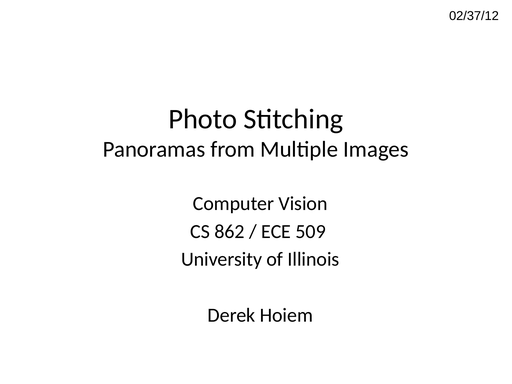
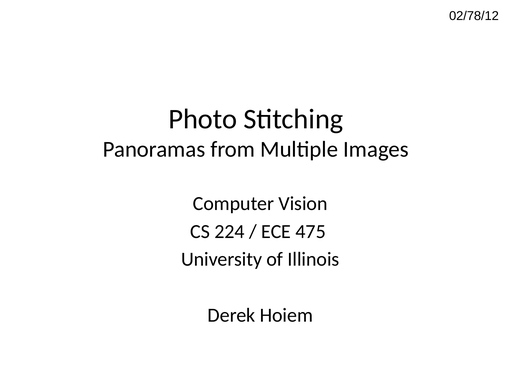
02/37/12: 02/37/12 -> 02/78/12
862: 862 -> 224
509: 509 -> 475
